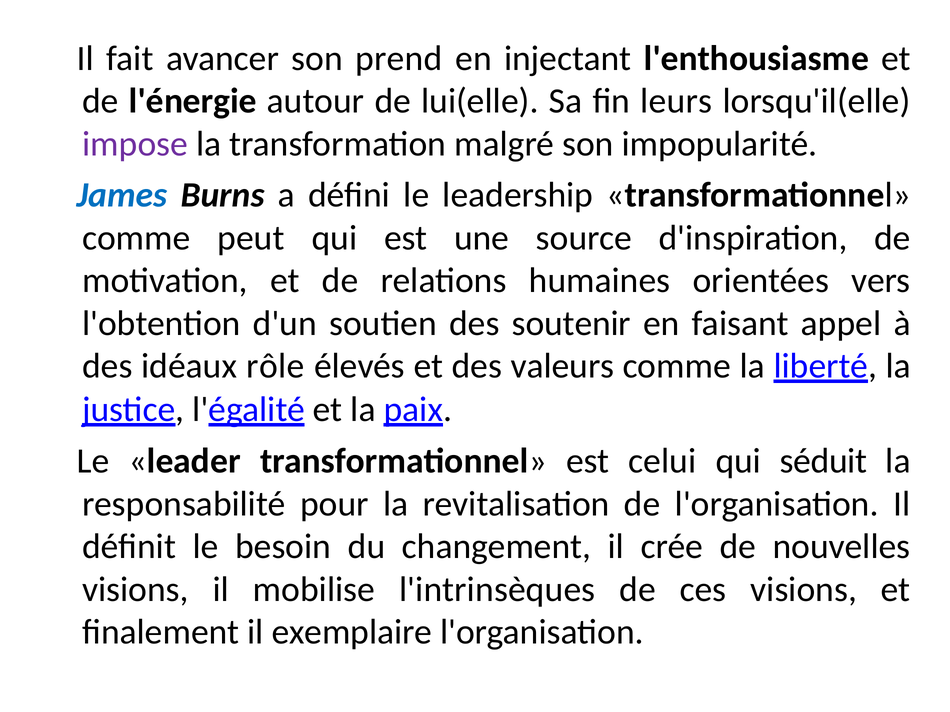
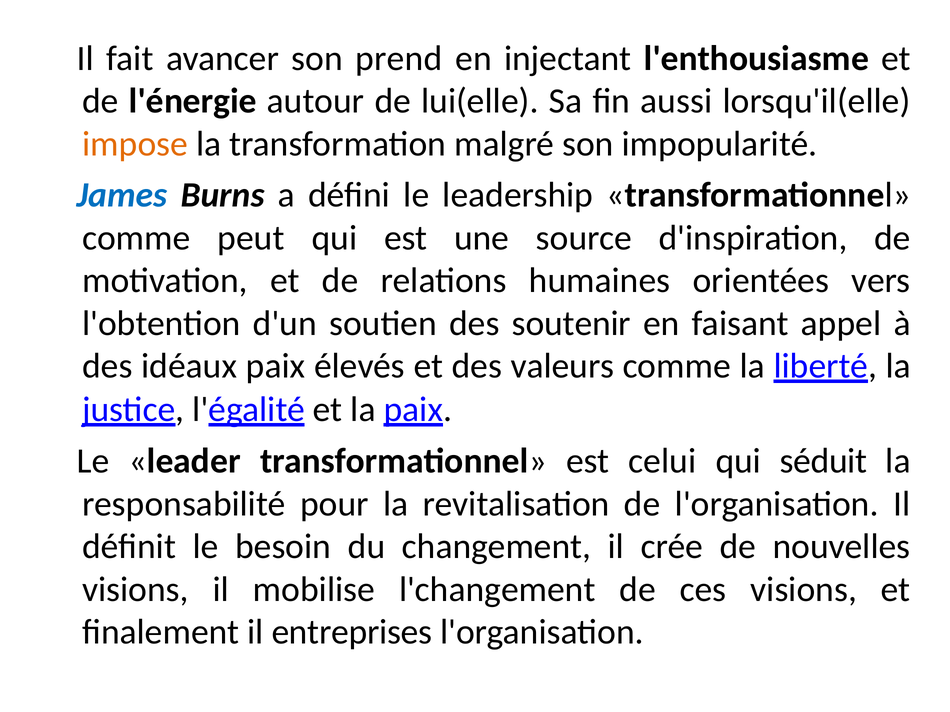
leurs: leurs -> aussi
impose colour: purple -> orange
idéaux rôle: rôle -> paix
l'intrinsèques: l'intrinsèques -> l'changement
exemplaire: exemplaire -> entreprises
